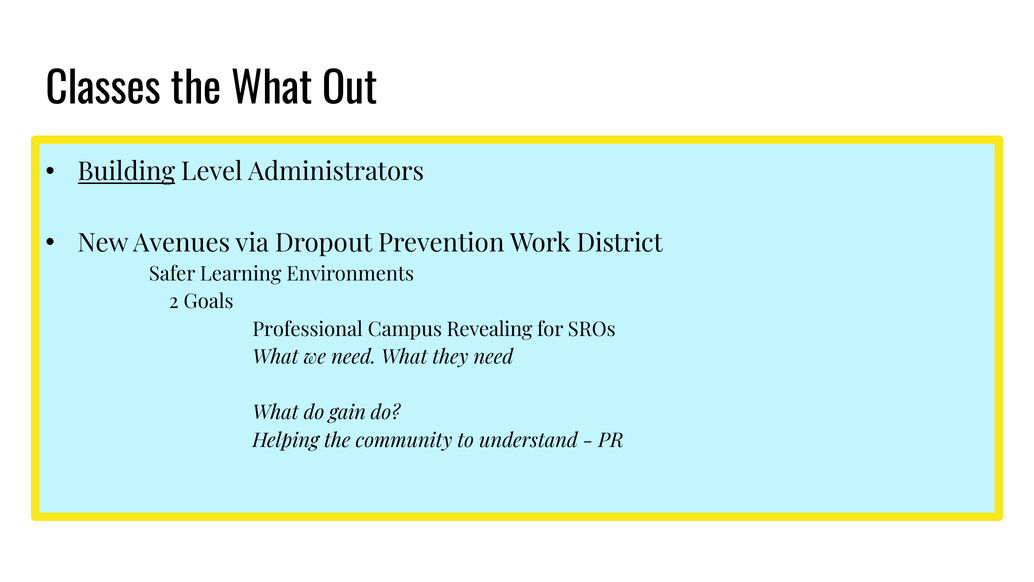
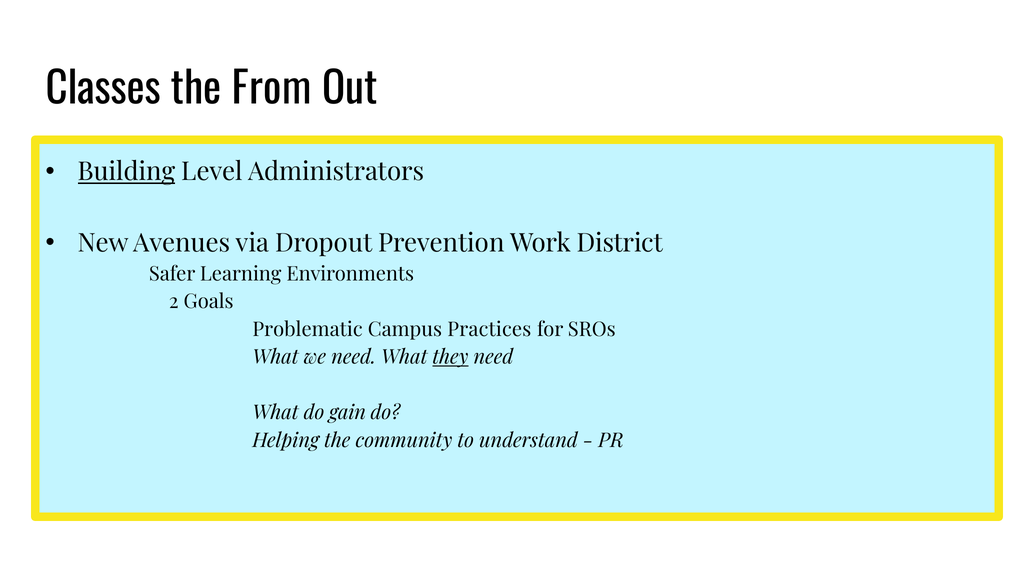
the What: What -> From
Professional: Professional -> Problematic
Revealing: Revealing -> Practices
they underline: none -> present
